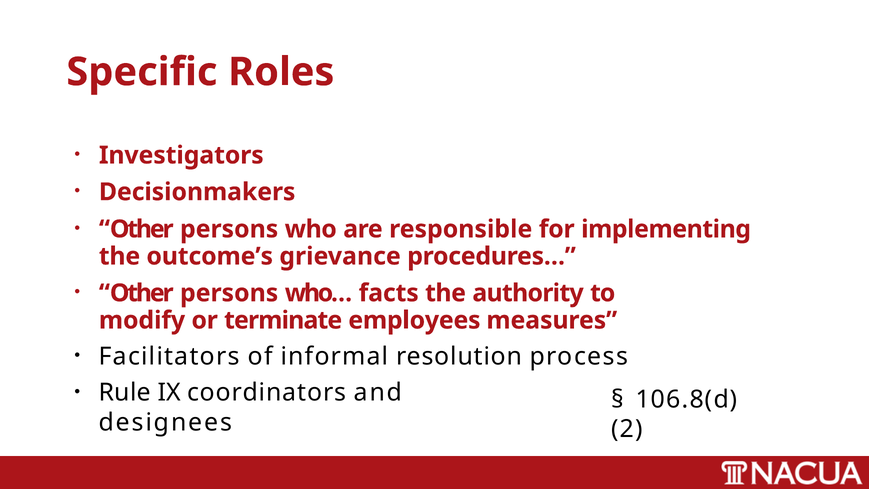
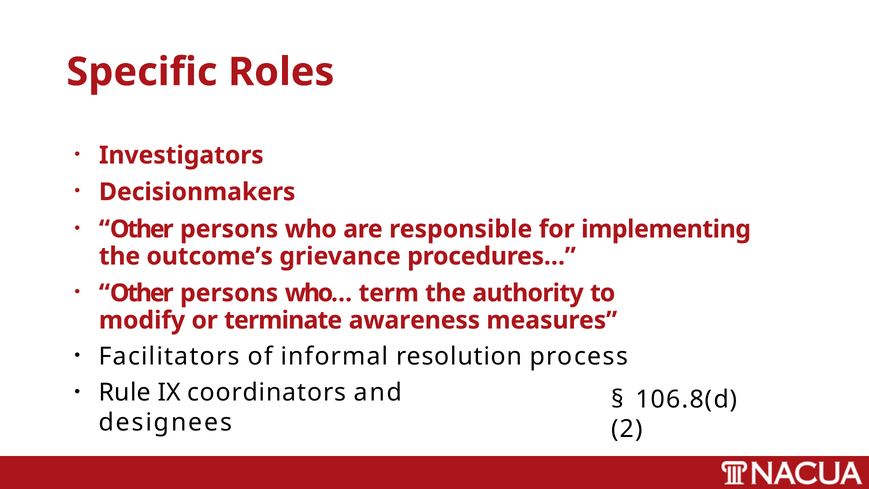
facts: facts -> term
employees: employees -> awareness
